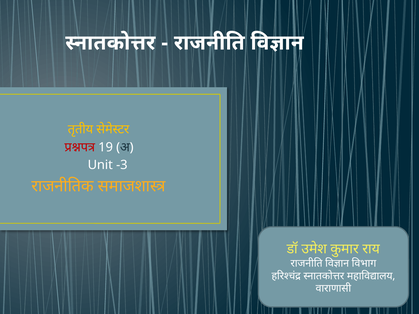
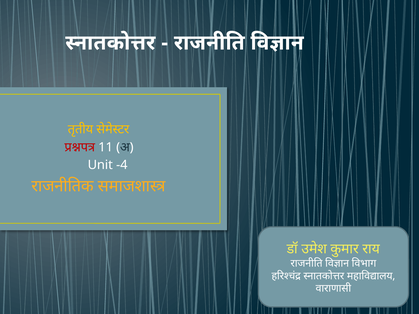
19: 19 -> 11
-3: -3 -> -4
